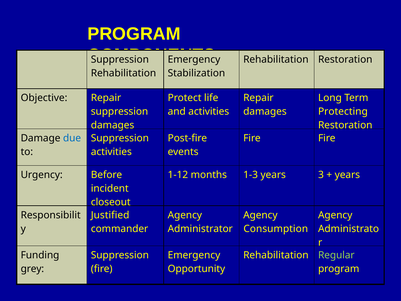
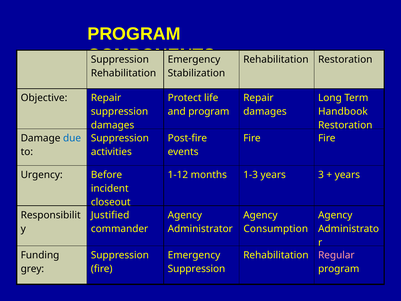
and activities: activities -> program
Protecting: Protecting -> Handbook
Regular colour: light green -> pink
Opportunity at (196, 269): Opportunity -> Suppression
